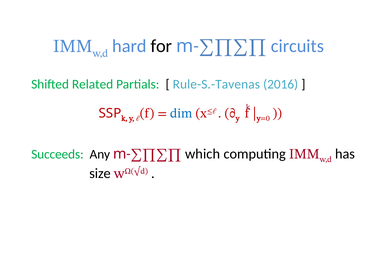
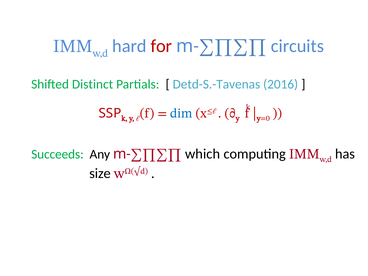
for colour: black -> red
Related: Related -> Distinct
Rule-S.-Tavenas: Rule-S.-Tavenas -> Detd-S.-Tavenas
